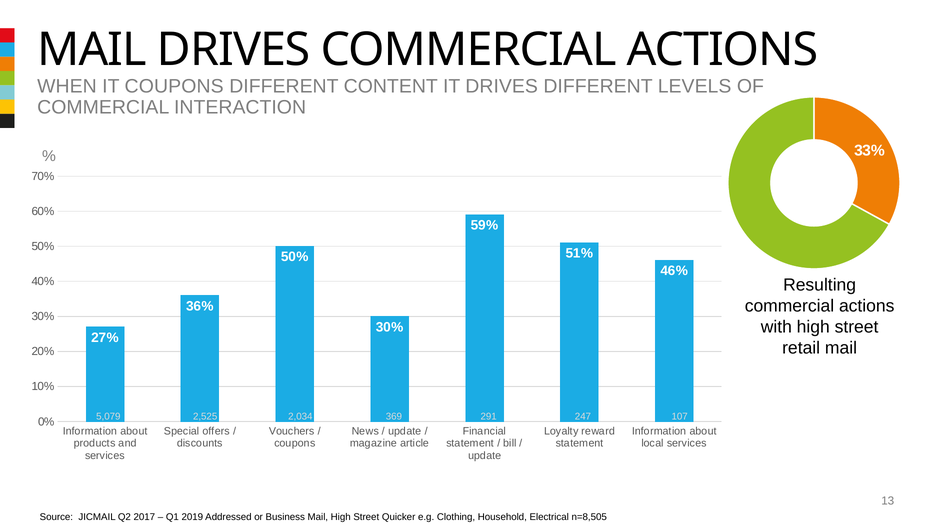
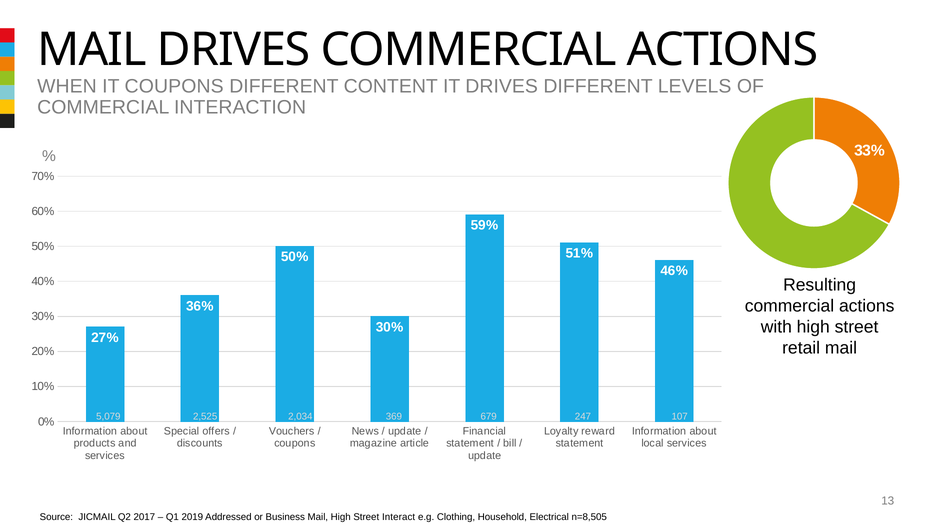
291: 291 -> 679
Quicker: Quicker -> Interact
